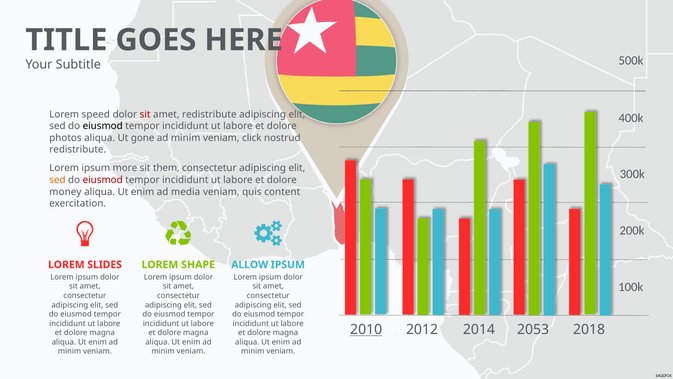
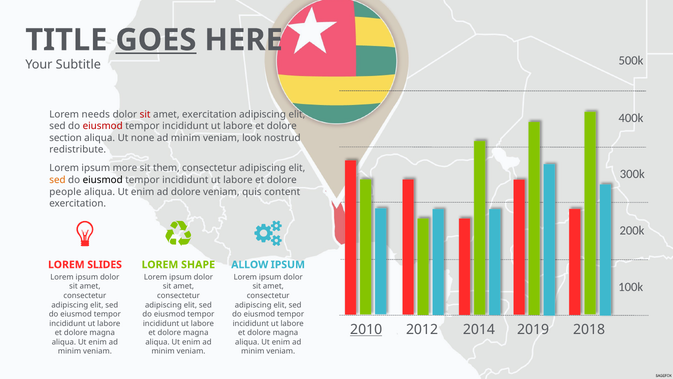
GOES underline: none -> present
speed: speed -> needs
amet redistribute: redistribute -> exercitation
eiusmod at (103, 126) colour: black -> red
photos: photos -> section
gone: gone -> none
click: click -> look
eiusmod at (103, 180) colour: red -> black
money: money -> people
ad media: media -> dolore
2053: 2053 -> 2019
